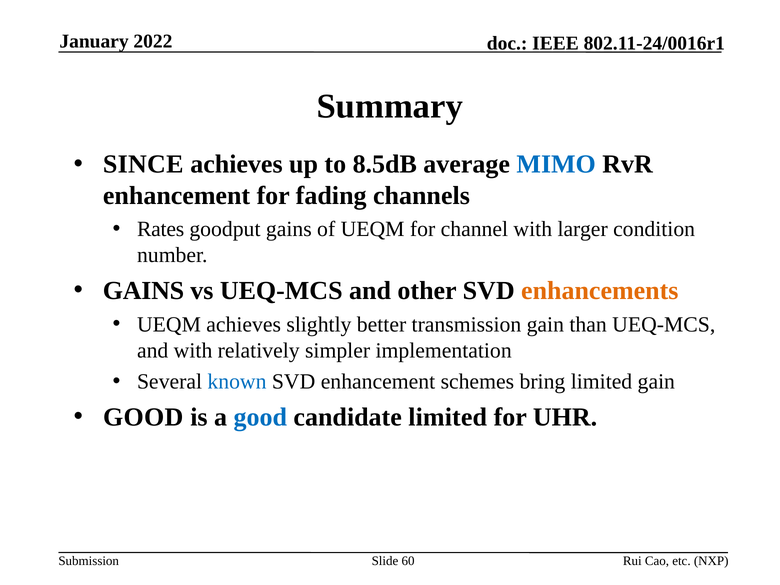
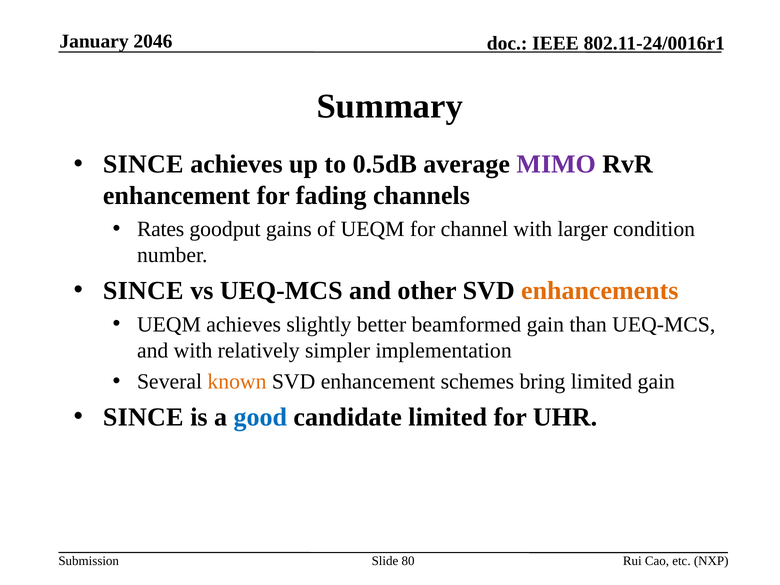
2022: 2022 -> 2046
8.5dB: 8.5dB -> 0.5dB
MIMO colour: blue -> purple
GAINS at (143, 291): GAINS -> SINCE
transmission: transmission -> beamformed
known colour: blue -> orange
GOOD at (143, 417): GOOD -> SINCE
60: 60 -> 80
